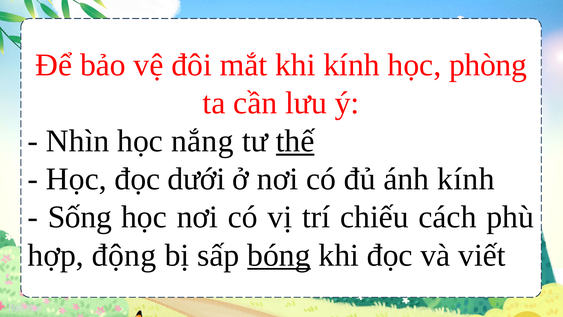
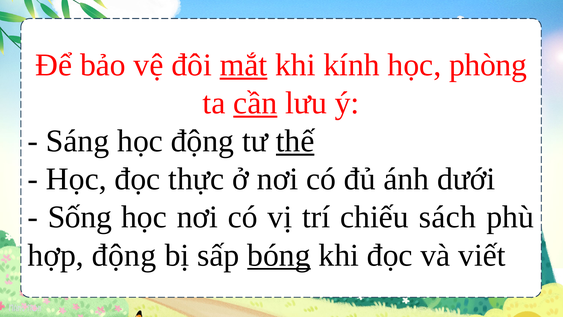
mắt underline: none -> present
cần underline: none -> present
Nhìn: Nhìn -> Sáng
học nắng: nắng -> động
dưới: dưới -> thực
ánh kính: kính -> dưới
cách: cách -> sách
